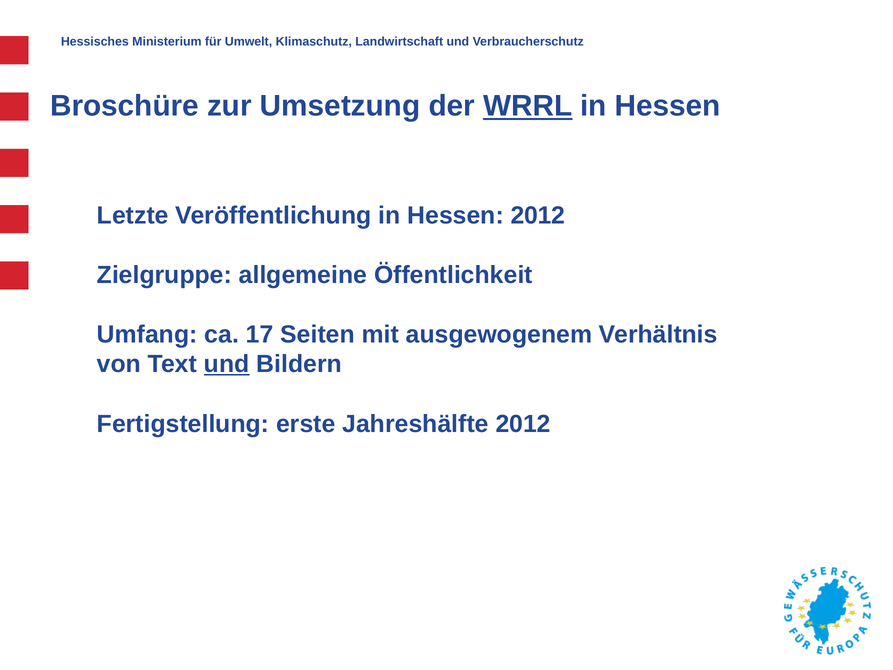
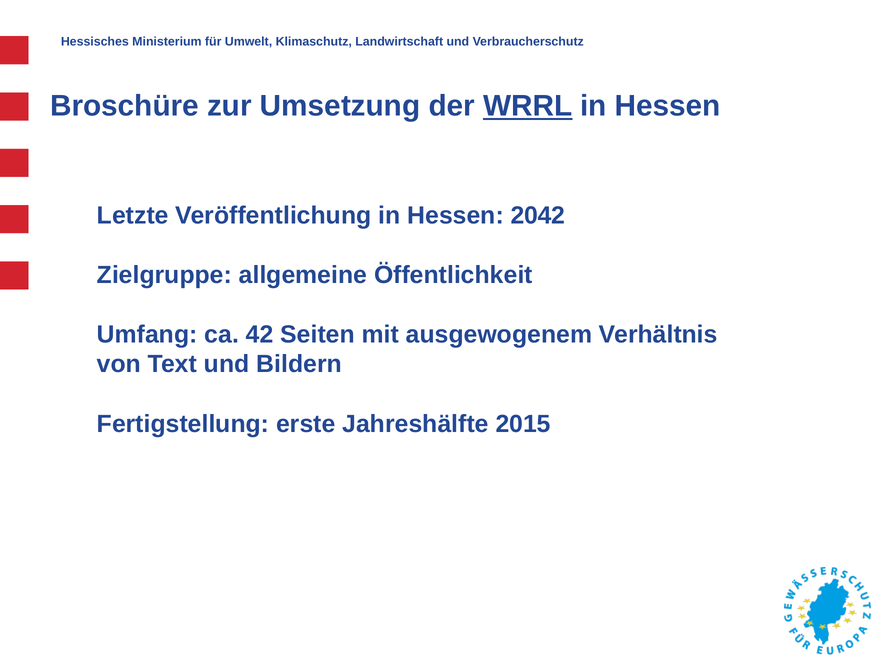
Hessen 2012: 2012 -> 2042
17: 17 -> 42
und at (227, 364) underline: present -> none
Jahreshälfte 2012: 2012 -> 2015
